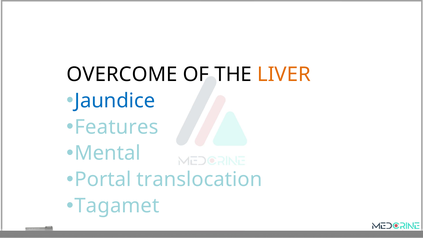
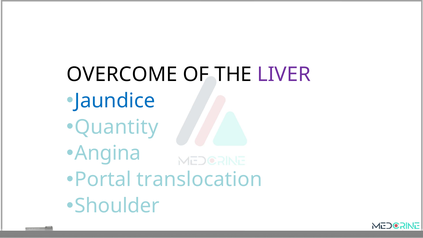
LIVER colour: orange -> purple
Features: Features -> Quantity
Mental: Mental -> Angina
Tagamet: Tagamet -> Shoulder
